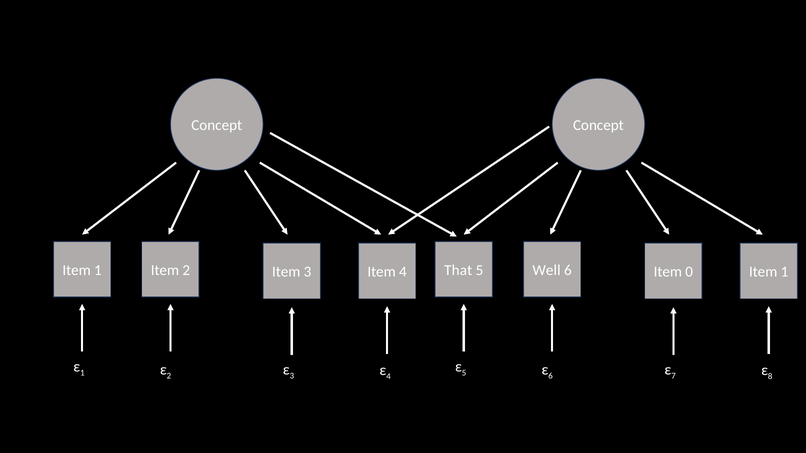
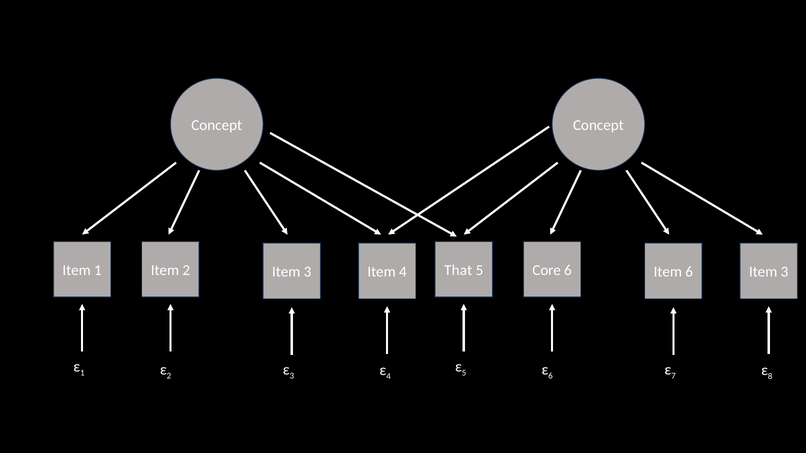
Well: Well -> Core
Item 0: 0 -> 6
1 at (784, 272): 1 -> 3
